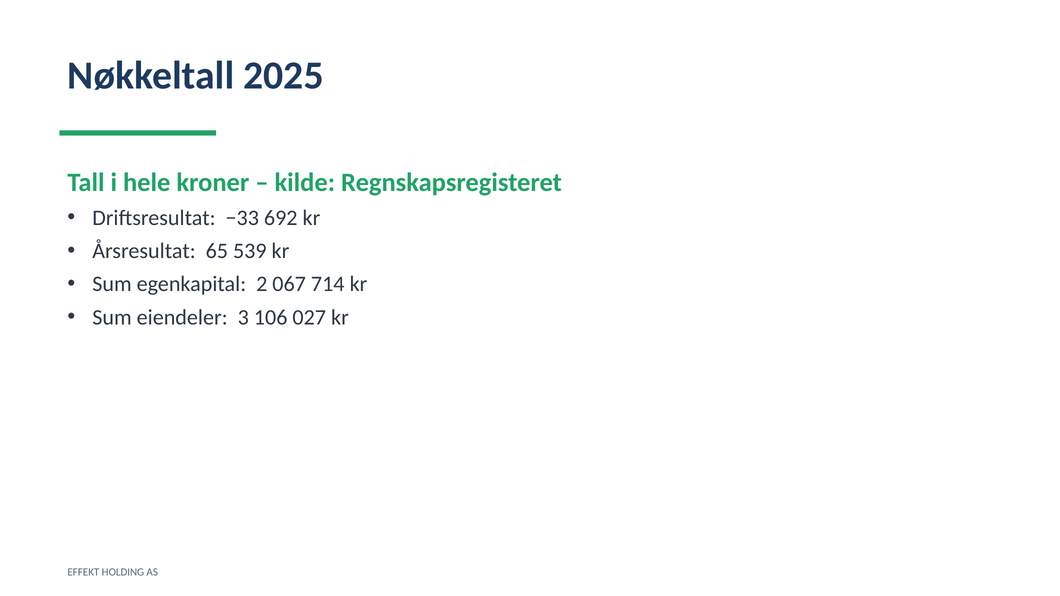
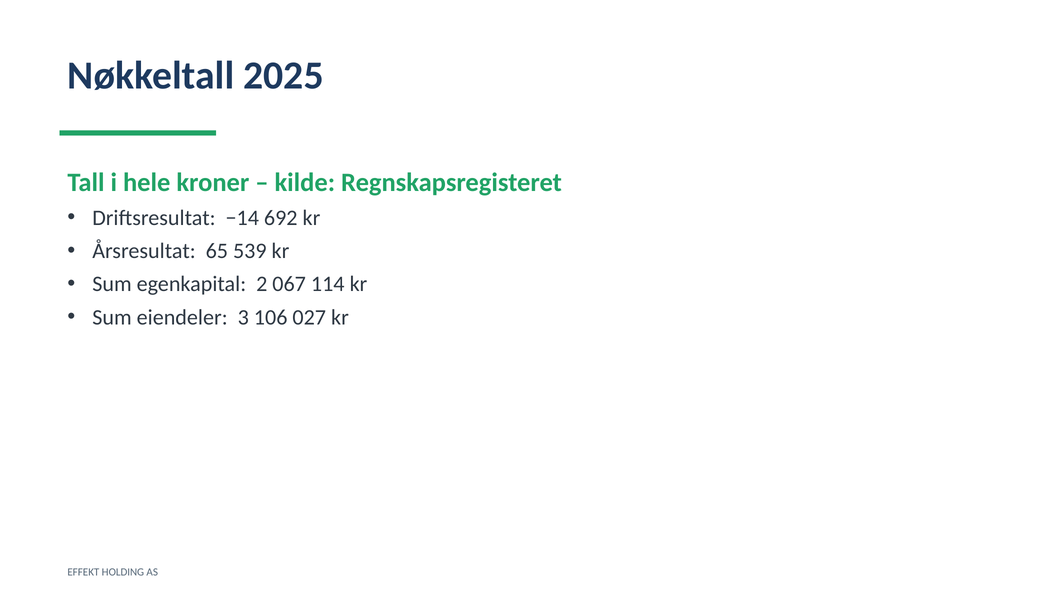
−33: −33 -> −14
714: 714 -> 114
